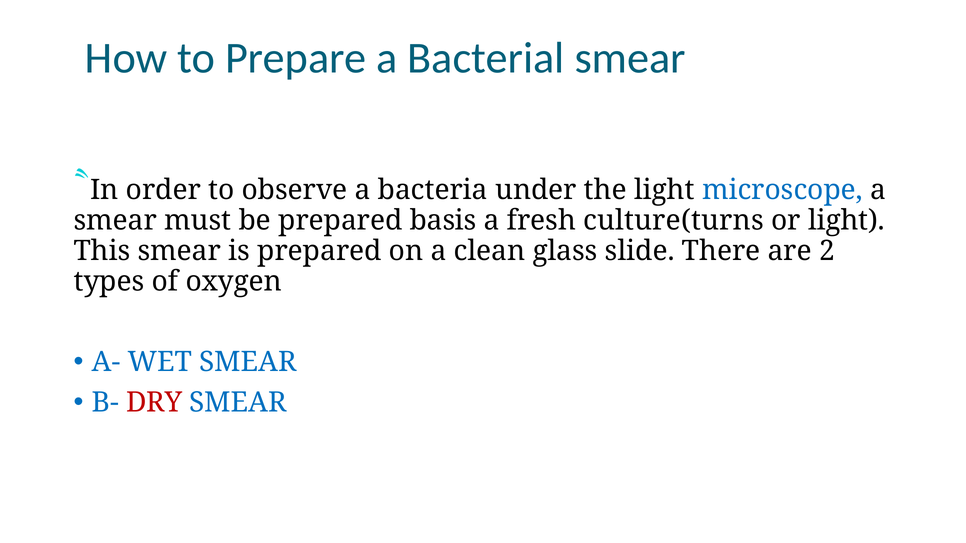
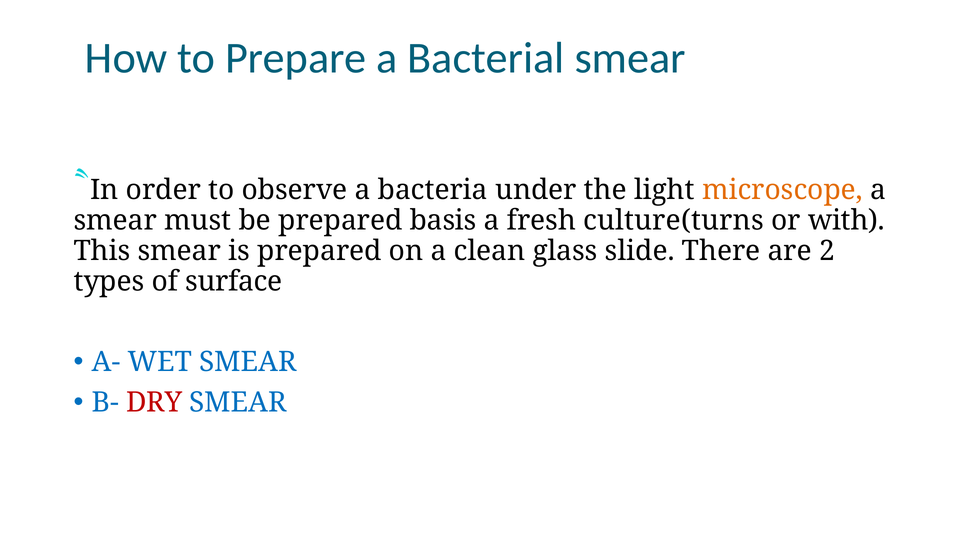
microscope colour: blue -> orange
or light: light -> with
oxygen: oxygen -> surface
